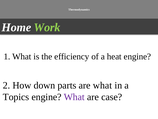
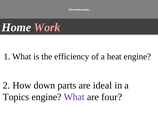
Work colour: light green -> pink
are what: what -> ideal
case: case -> four
